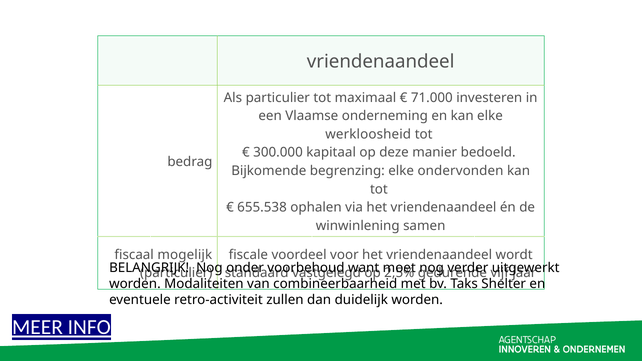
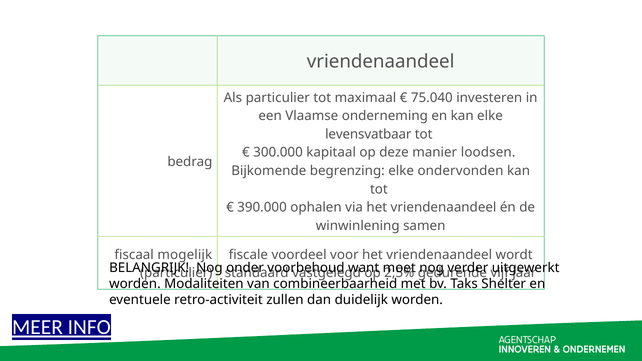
71.000: 71.000 -> 75.040
werkloosheid: werkloosheid -> levensvatbaar
bedoeld: bedoeld -> loodsen
655.538: 655.538 -> 390.000
